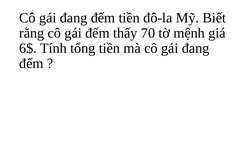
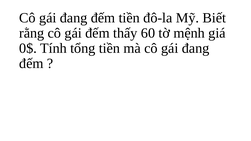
70: 70 -> 60
6$: 6$ -> 0$
